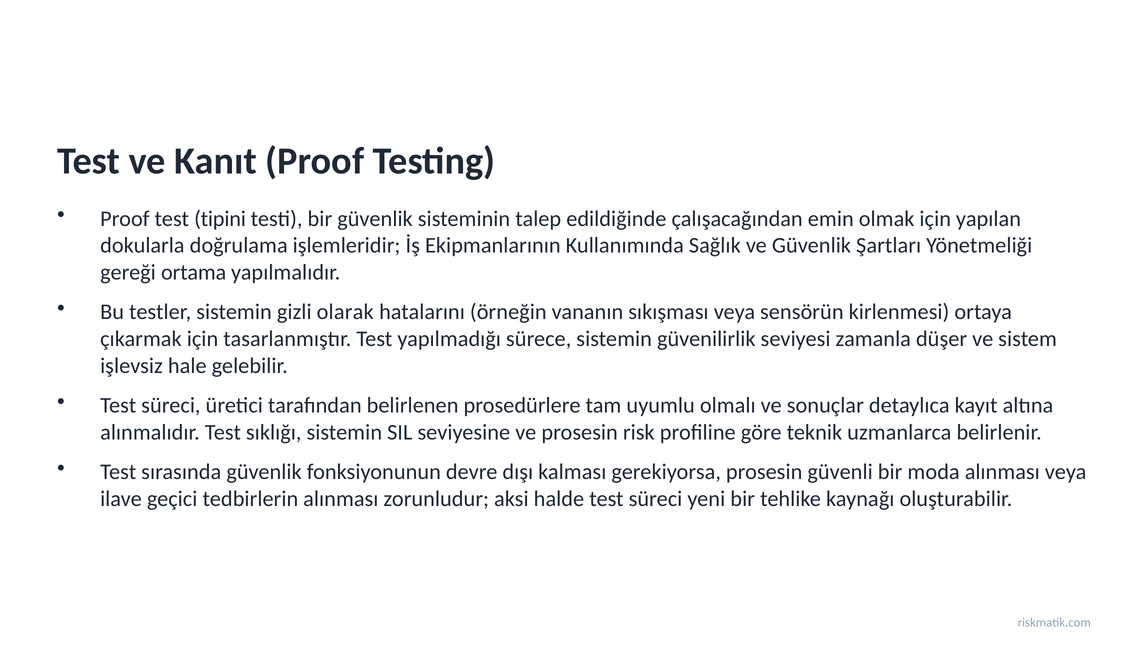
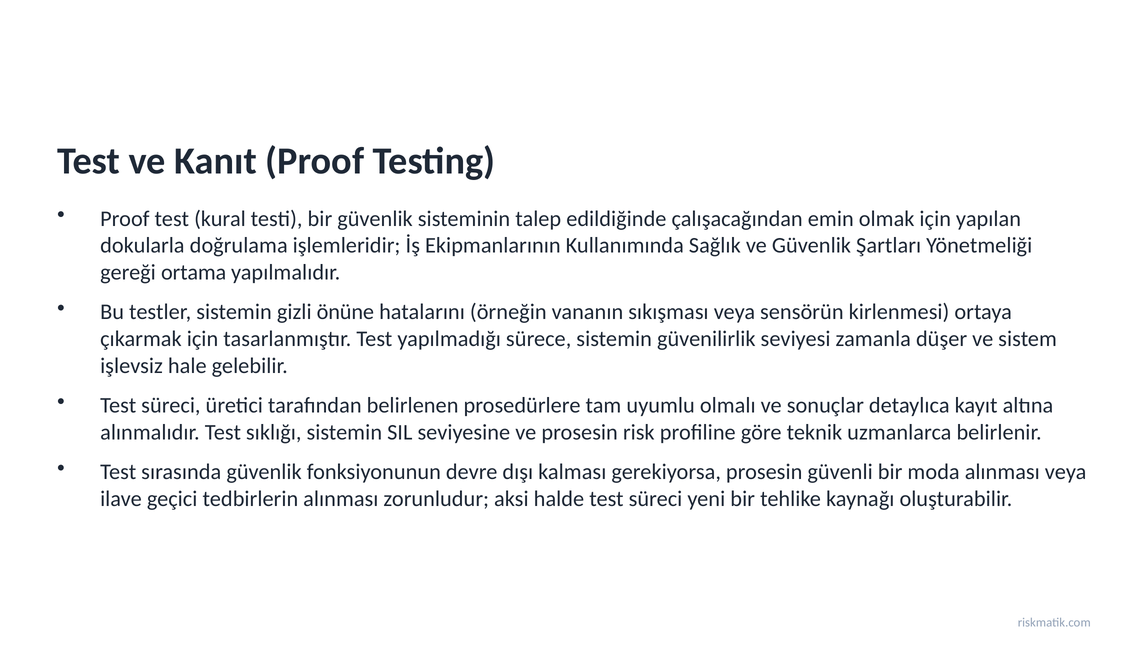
tipini: tipini -> kural
olarak: olarak -> önüne
